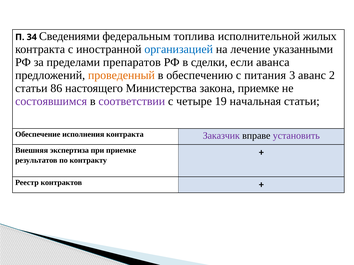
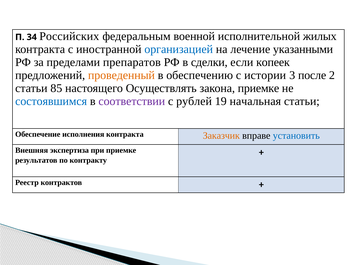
Сведениями: Сведениями -> Российских
топлива: топлива -> военной
аванса: аванса -> копеек
питания: питания -> истории
аванс: аванс -> после
86: 86 -> 85
Министерства: Министерства -> Осуществлять
состоявшимся colour: purple -> blue
четыре: четыре -> рублей
Заказчик colour: purple -> orange
установить colour: purple -> blue
